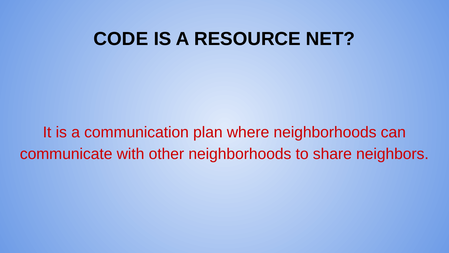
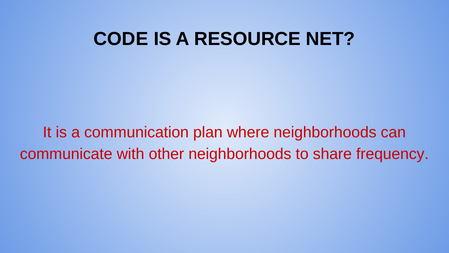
neighbors: neighbors -> frequency
